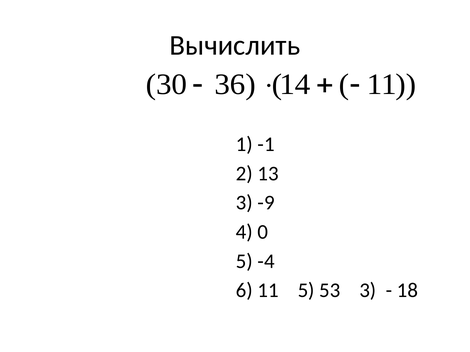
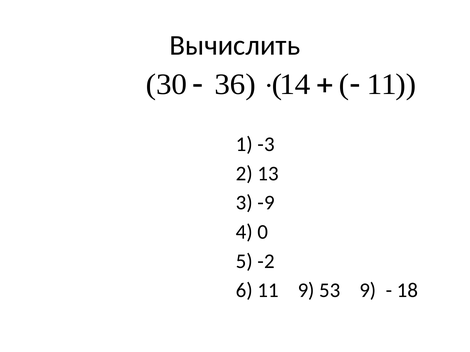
-1: -1 -> -3
-4: -4 -> -2
11 5: 5 -> 9
53 3: 3 -> 9
